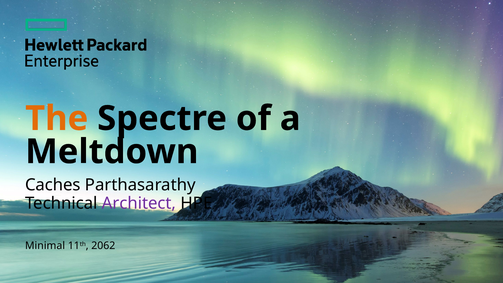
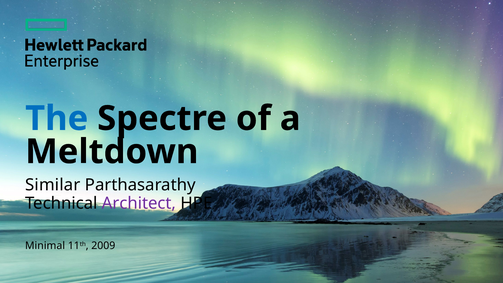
The colour: orange -> blue
Caches: Caches -> Similar
2062: 2062 -> 2009
